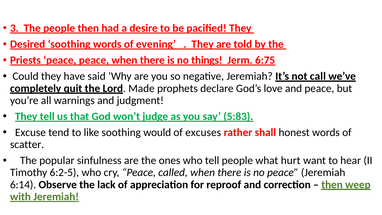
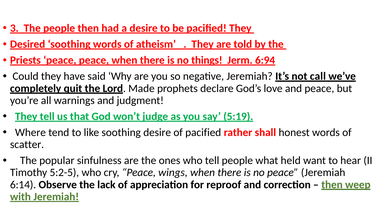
evening: evening -> atheism
6:75: 6:75 -> 6:94
5:83: 5:83 -> 5:19
Excuse: Excuse -> Where
soothing would: would -> desire
of excuses: excuses -> pacified
hurt: hurt -> held
6:2-5: 6:2-5 -> 5:2-5
called: called -> wings
